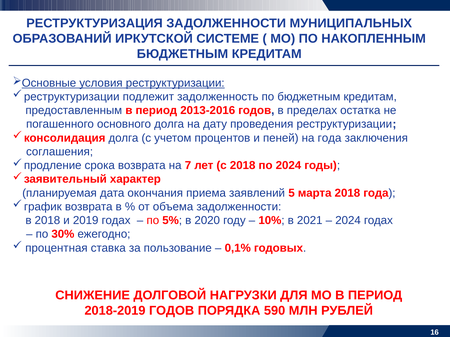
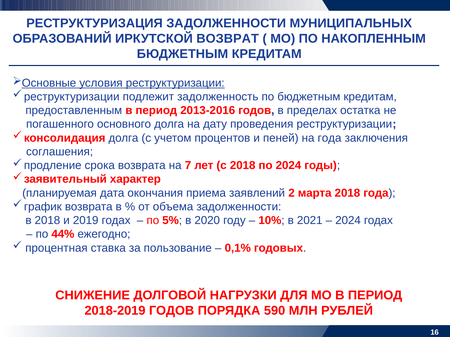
СИСТЕМЕ: СИСТЕМЕ -> ВОЗВРАТ
5: 5 -> 2
30%: 30% -> 44%
